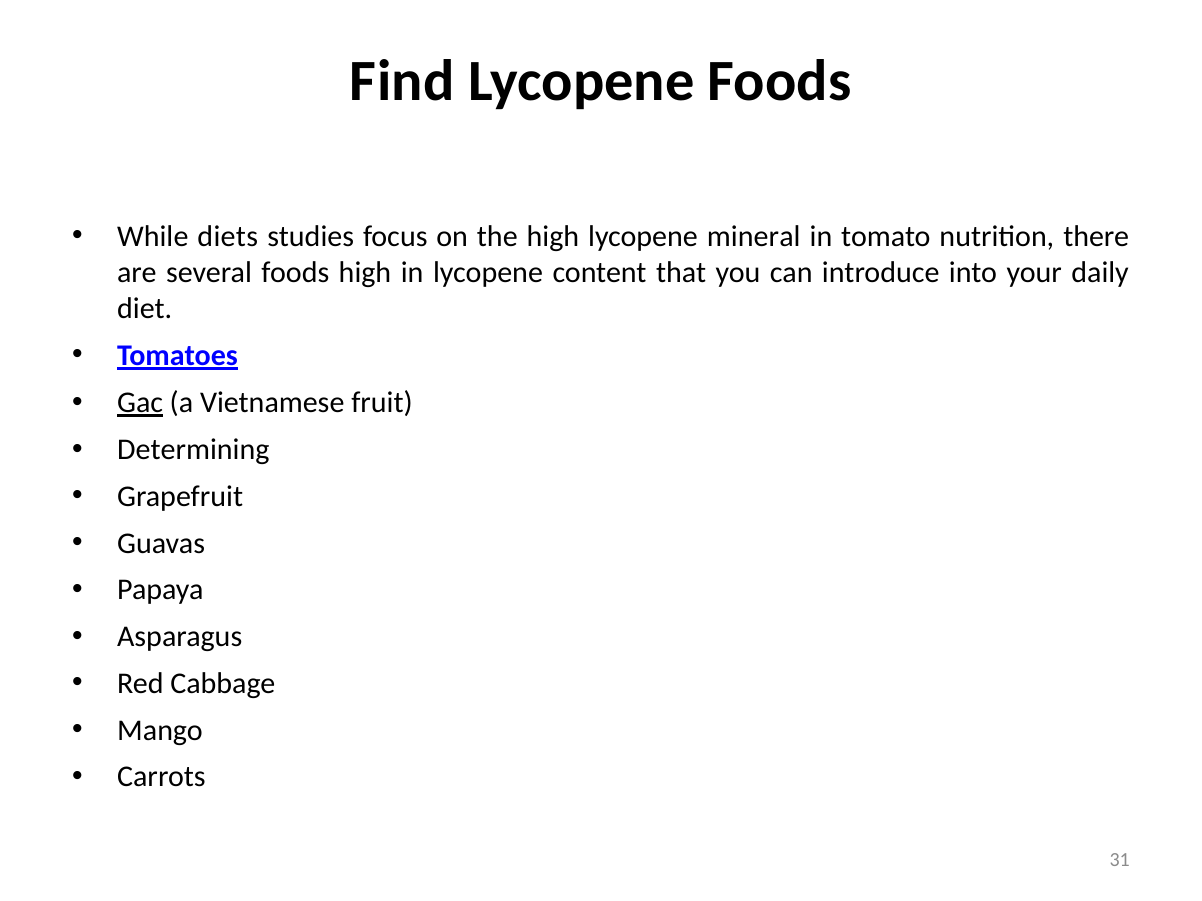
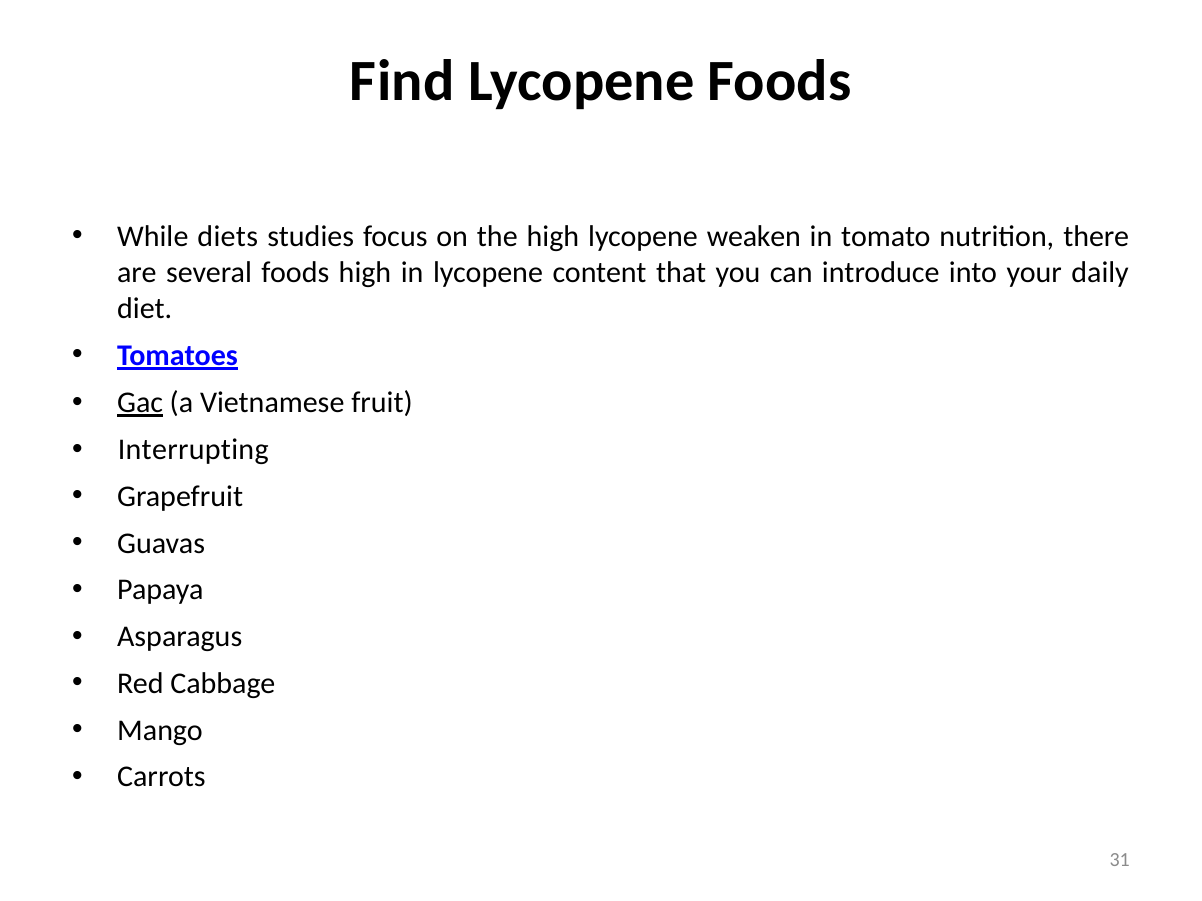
mineral: mineral -> weaken
Determining: Determining -> Interrupting
